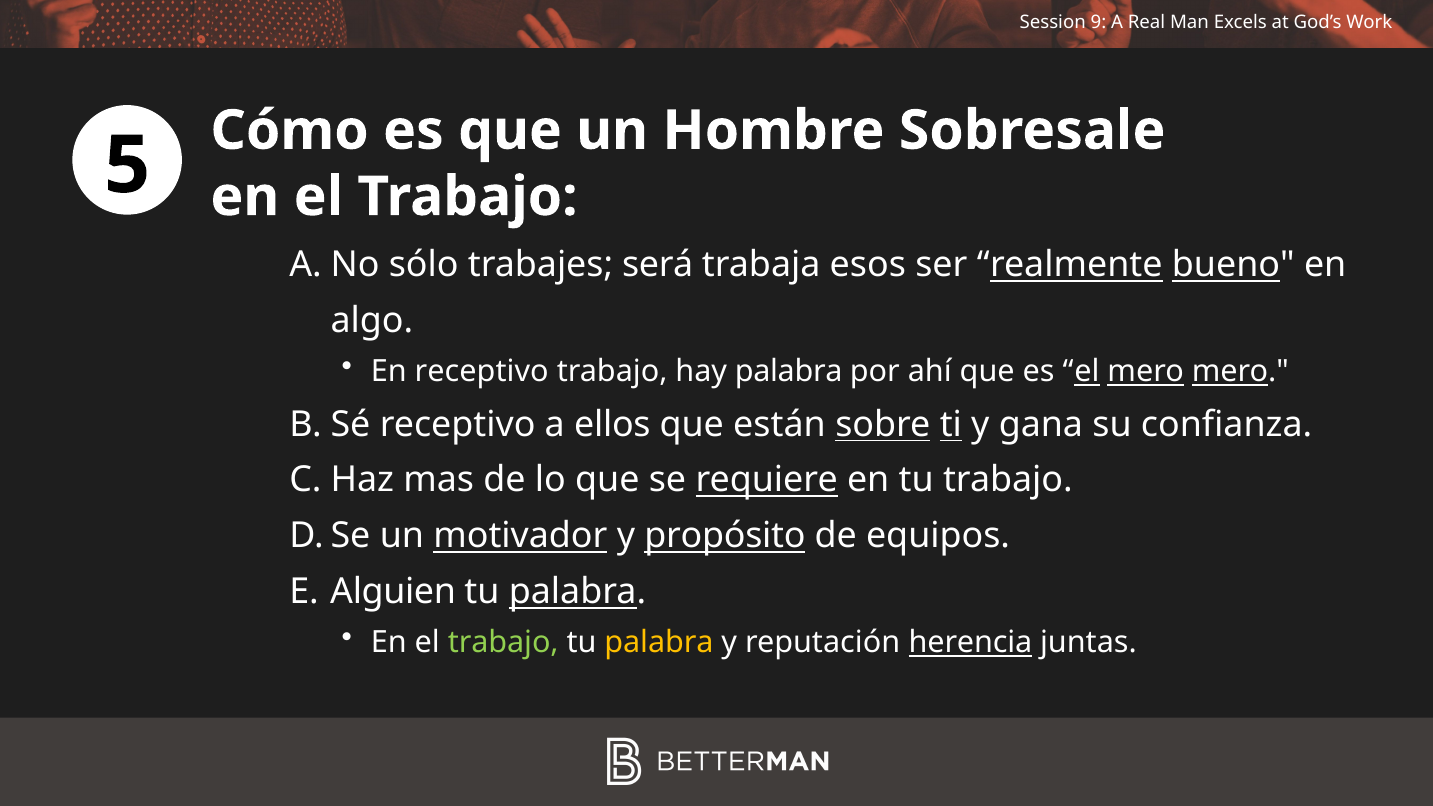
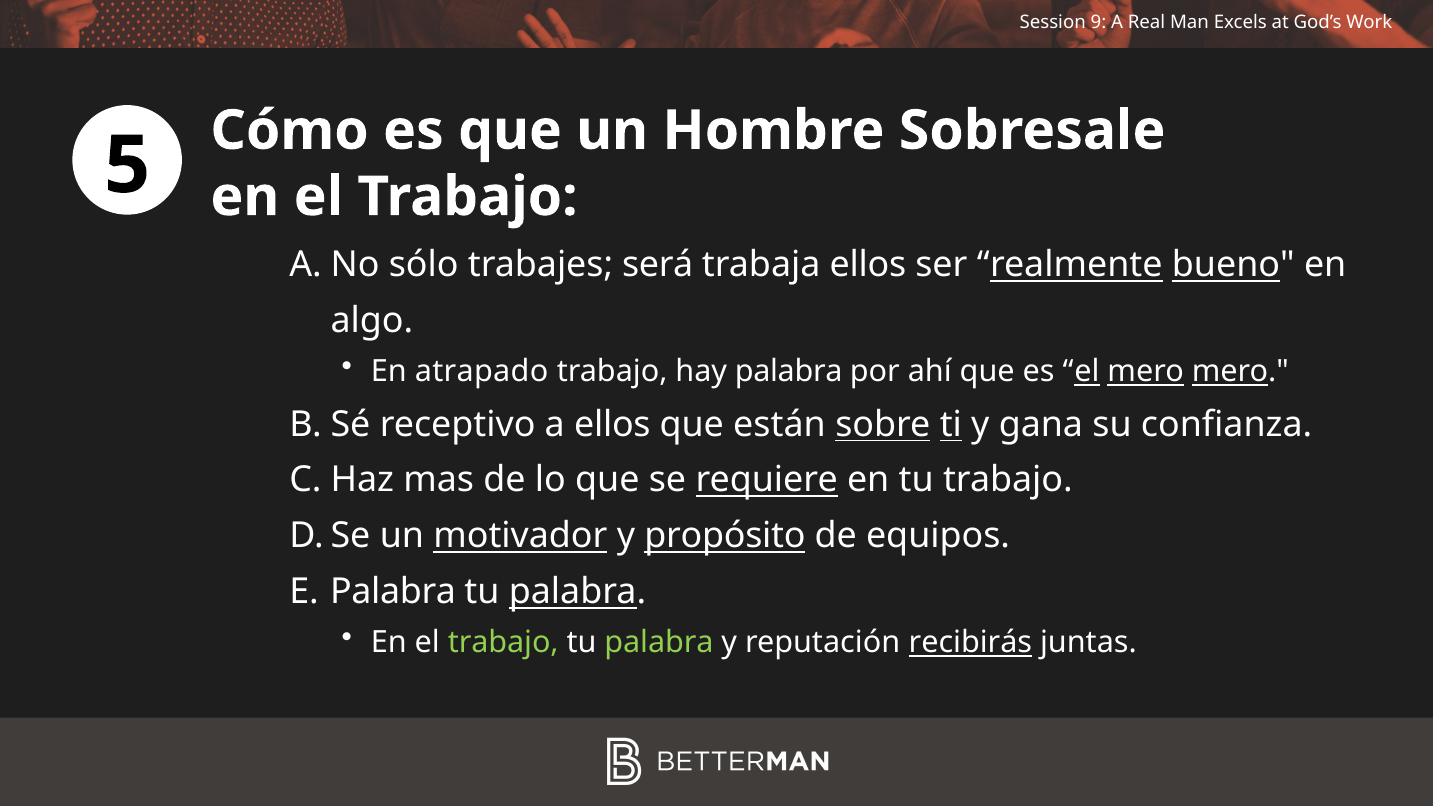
trabaja esos: esos -> ellos
En receptivo: receptivo -> atrapado
Alguien at (393, 592): Alguien -> Palabra
palabra at (659, 642) colour: yellow -> light green
herencia: herencia -> recibirás
